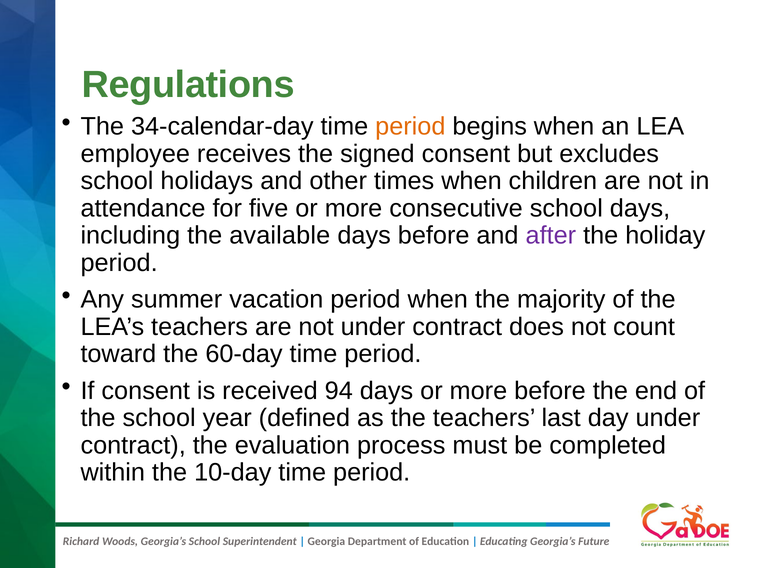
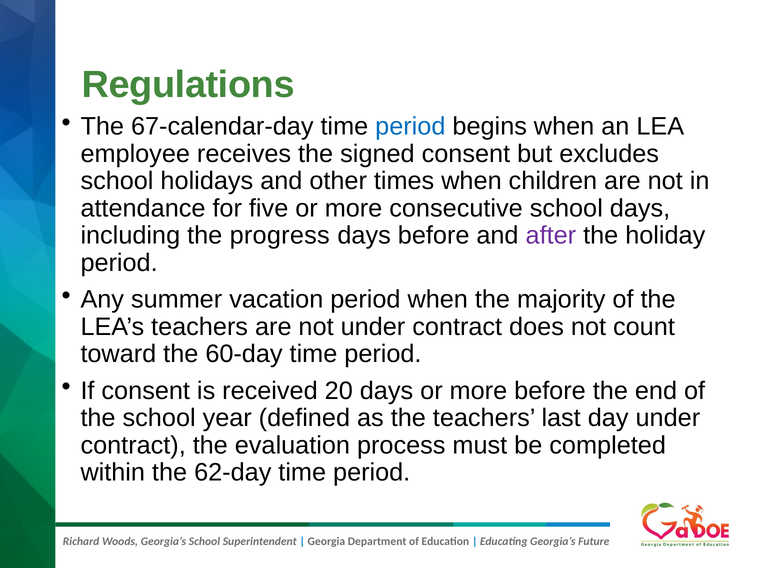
34-calendar-day: 34-calendar-day -> 67-calendar-day
period at (410, 127) colour: orange -> blue
available: available -> progress
94: 94 -> 20
10-day: 10-day -> 62-day
